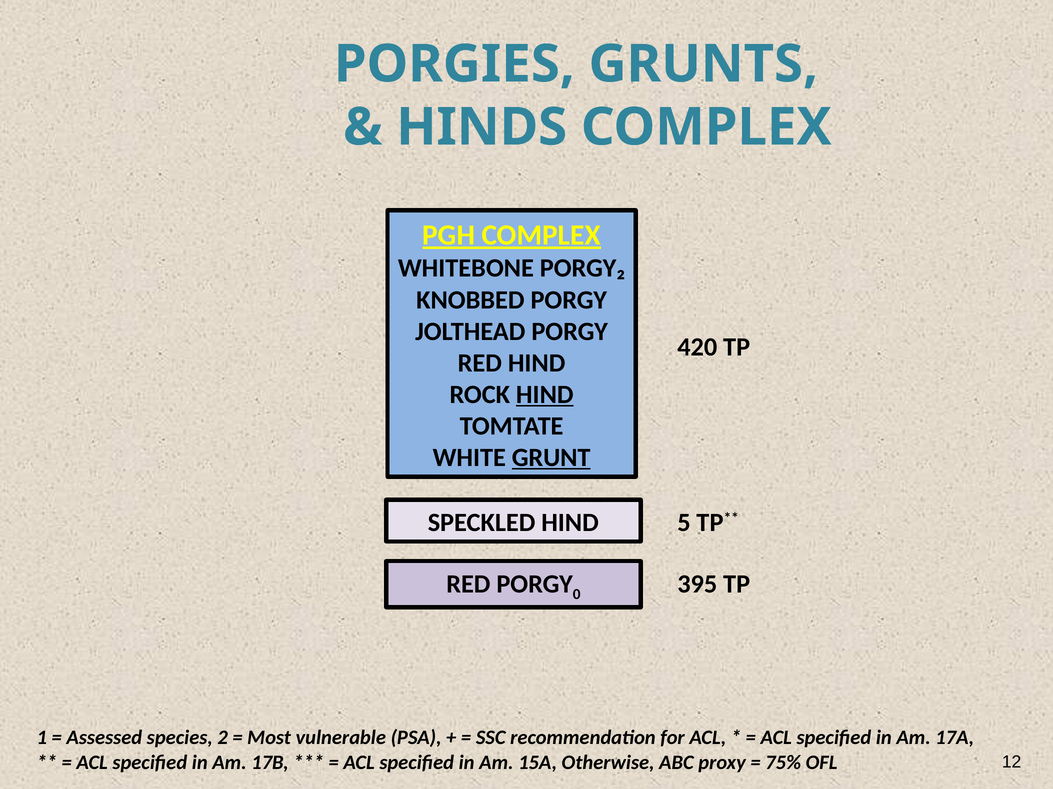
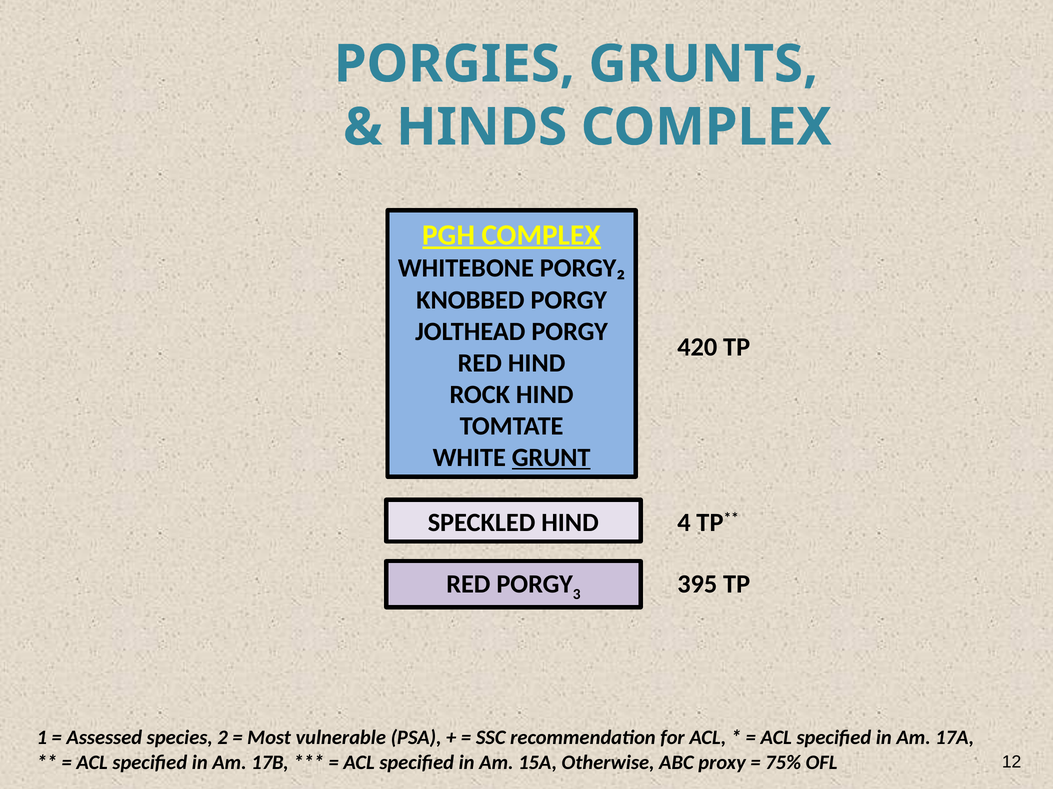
HIND at (545, 395) underline: present -> none
5: 5 -> 4
0: 0 -> 3
